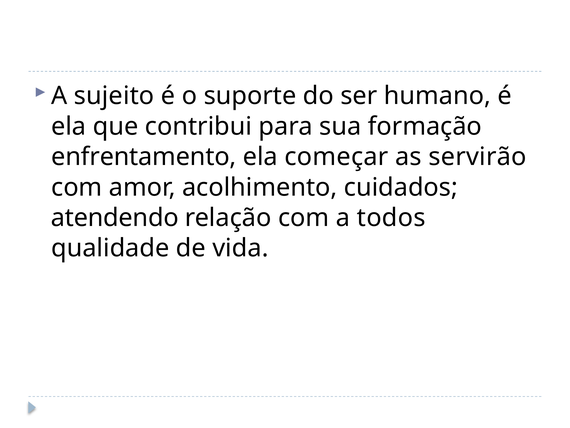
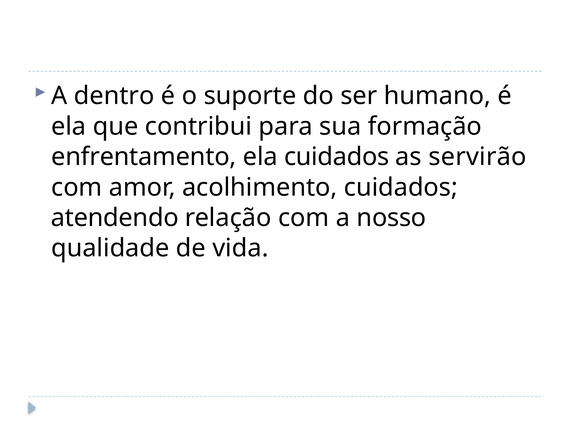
sujeito: sujeito -> dentro
ela começar: começar -> cuidados
todos: todos -> nosso
